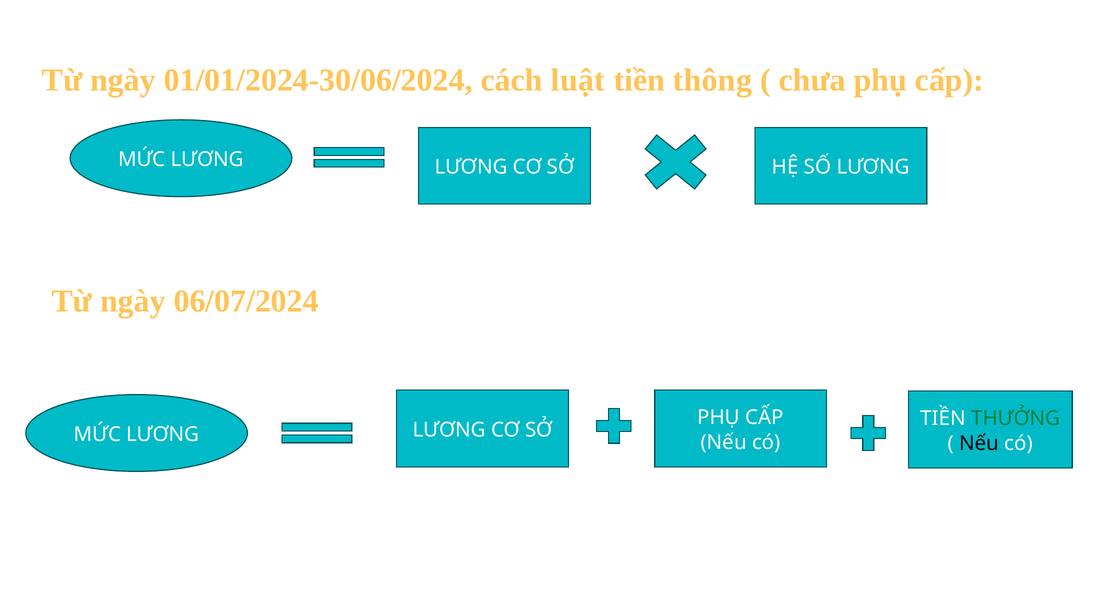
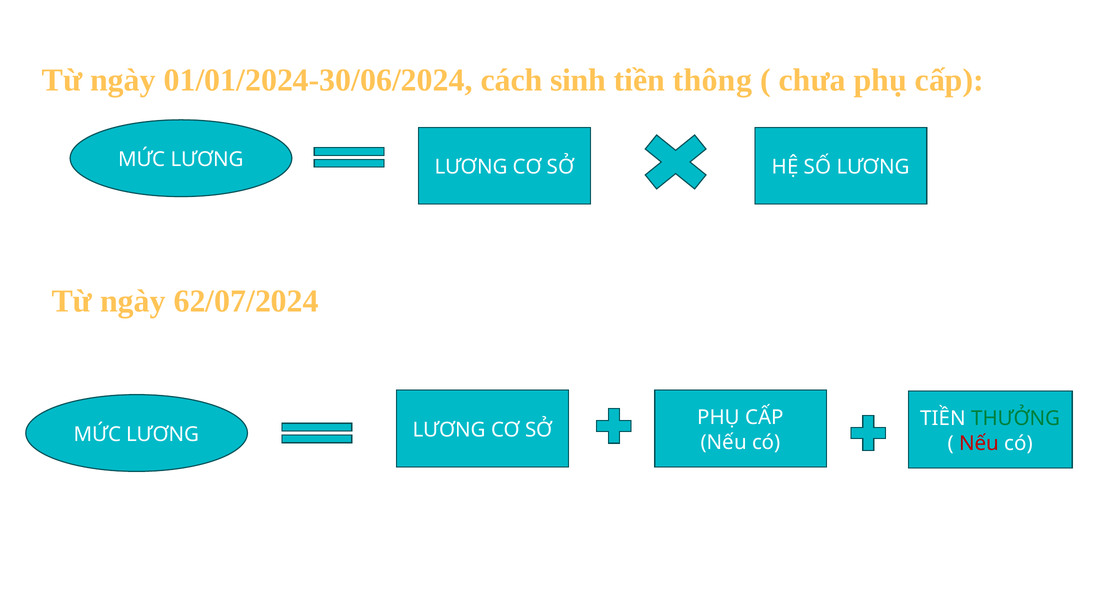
luật: luật -> sinh
06/07/2024: 06/07/2024 -> 62/07/2024
Nếu at (979, 444) colour: black -> red
